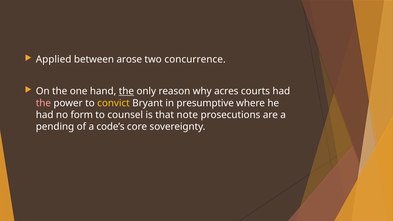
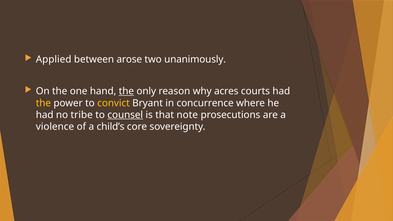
concurrence: concurrence -> unanimously
the at (43, 103) colour: pink -> yellow
presumptive: presumptive -> concurrence
form: form -> tribe
counsel underline: none -> present
pending: pending -> violence
code’s: code’s -> child’s
